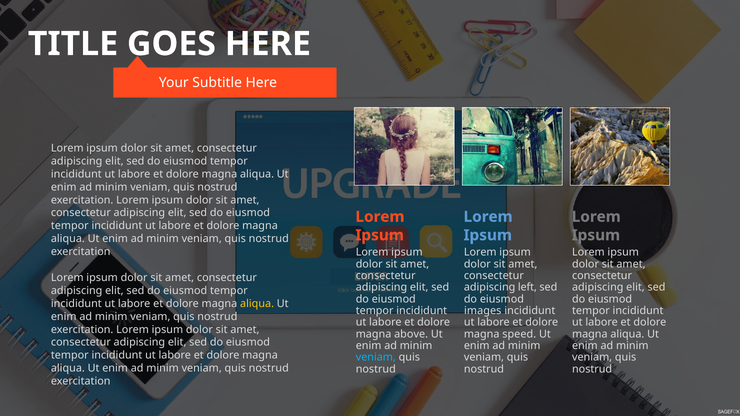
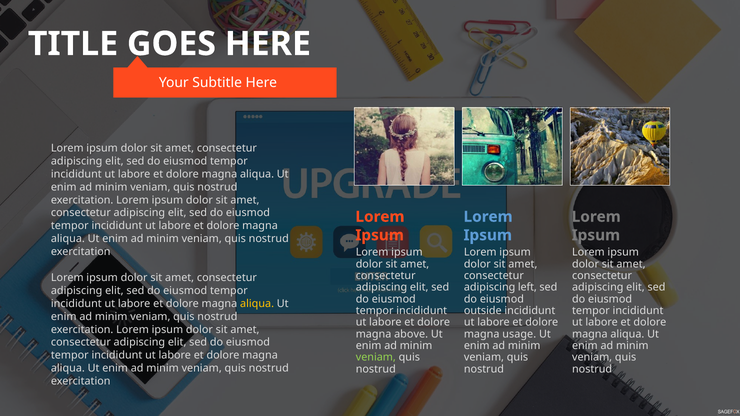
images: images -> outside
speed: speed -> usage
veniam at (376, 357) colour: light blue -> light green
